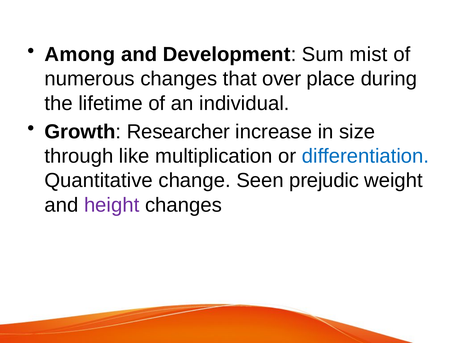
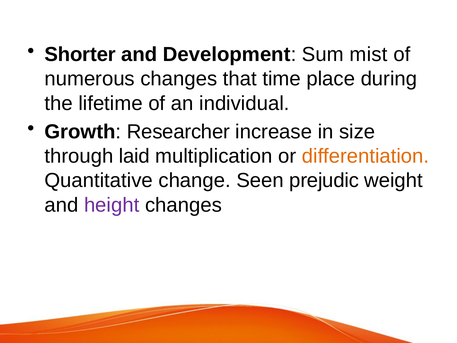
Among: Among -> Shorter
over: over -> time
like: like -> laid
differentiation colour: blue -> orange
